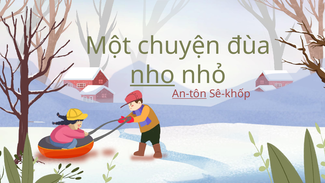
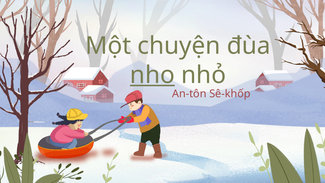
An-tôn underline: present -> none
